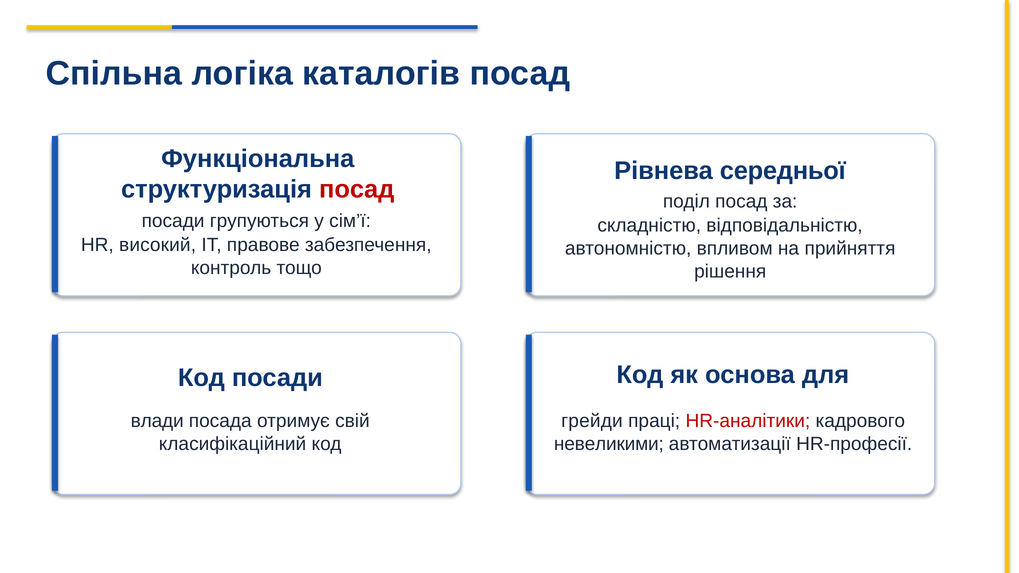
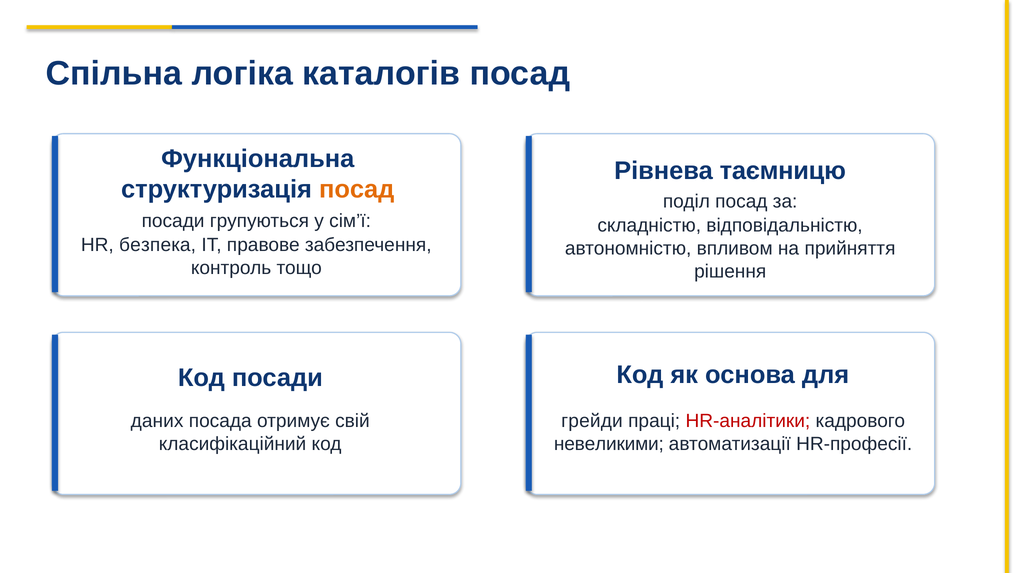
середньої: середньої -> таємницю
посад at (357, 189) colour: red -> orange
високий: високий -> безпека
влади: влади -> даних
